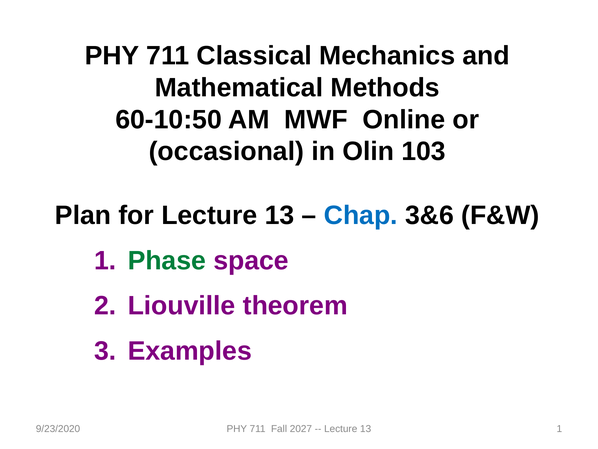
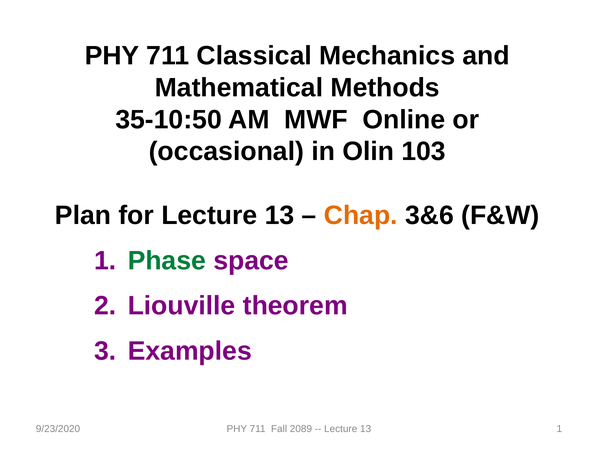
60-10:50: 60-10:50 -> 35-10:50
Chap colour: blue -> orange
2027: 2027 -> 2089
